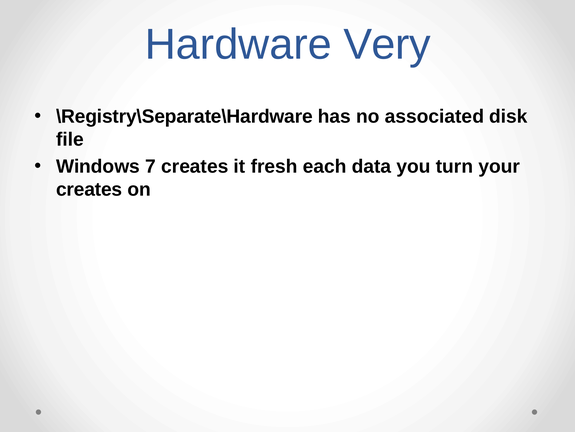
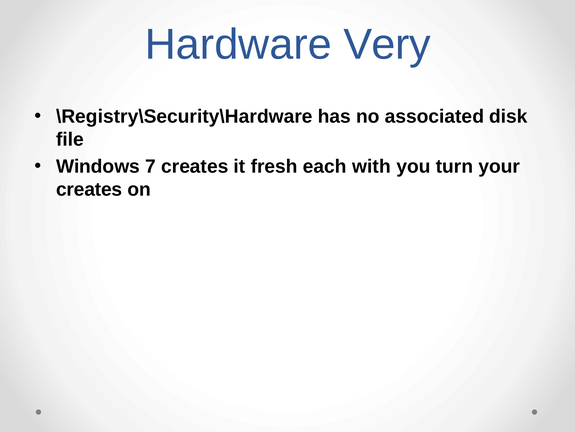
\Registry\Separate\Hardware: \Registry\Separate\Hardware -> \Registry\Security\Hardware
data: data -> with
